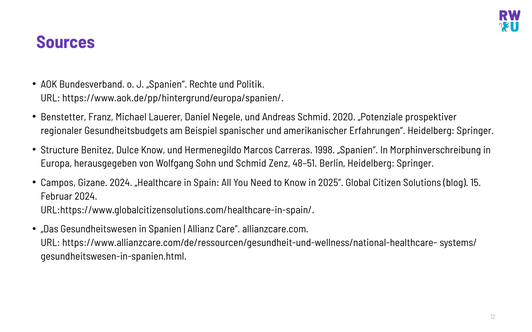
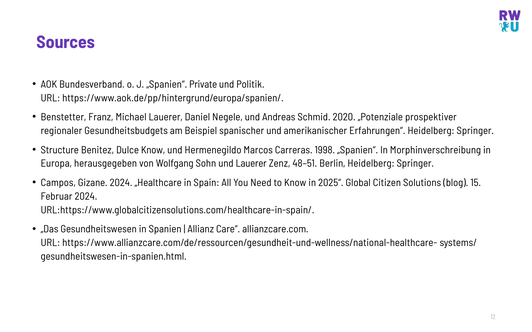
Rechte: Rechte -> Private
und Schmid: Schmid -> Lauerer
